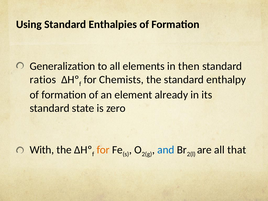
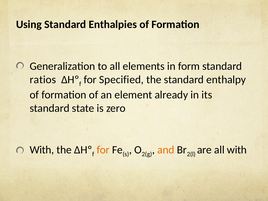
then: then -> form
Chemists: Chemists -> Specified
and colour: blue -> orange
all that: that -> with
